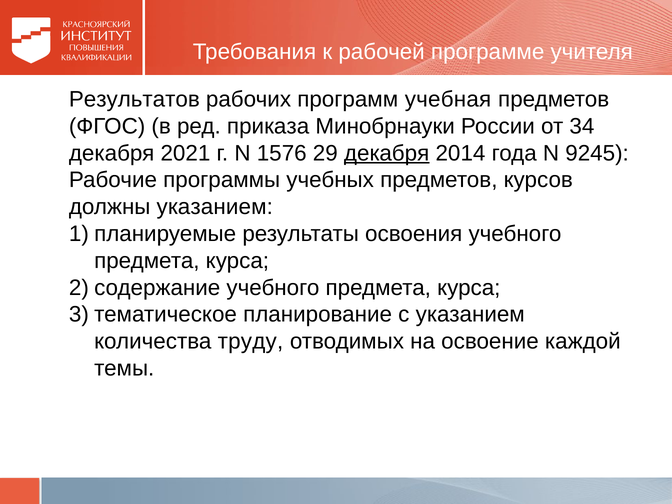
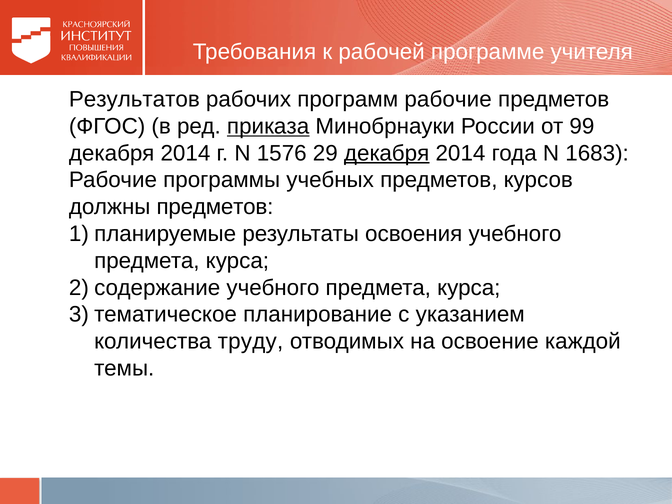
программ учебная: учебная -> рабочие
приказа underline: none -> present
34: 34 -> 99
2021 at (185, 153): 2021 -> 2014
9245: 9245 -> 1683
должны указанием: указанием -> предметов
